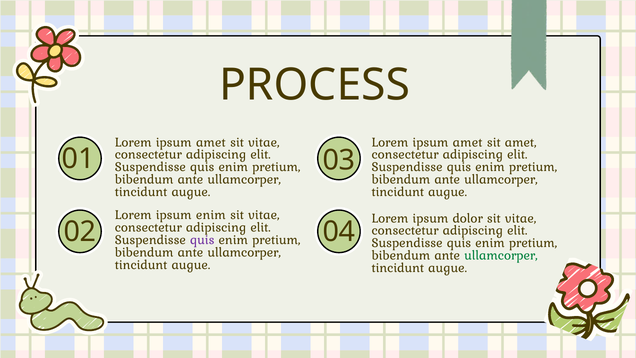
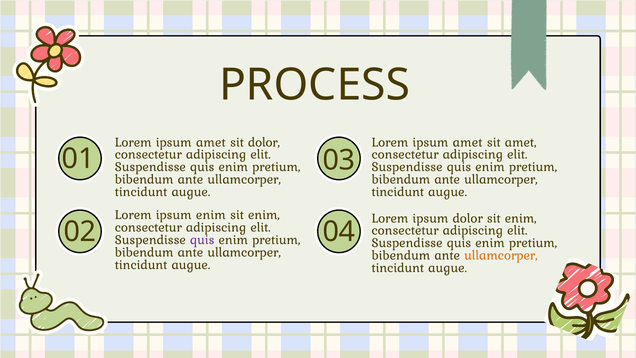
vitae at (264, 142): vitae -> dolor
vitae at (264, 215): vitae -> enim
dolor sit vitae: vitae -> enim
ullamcorper at (501, 255) colour: green -> orange
